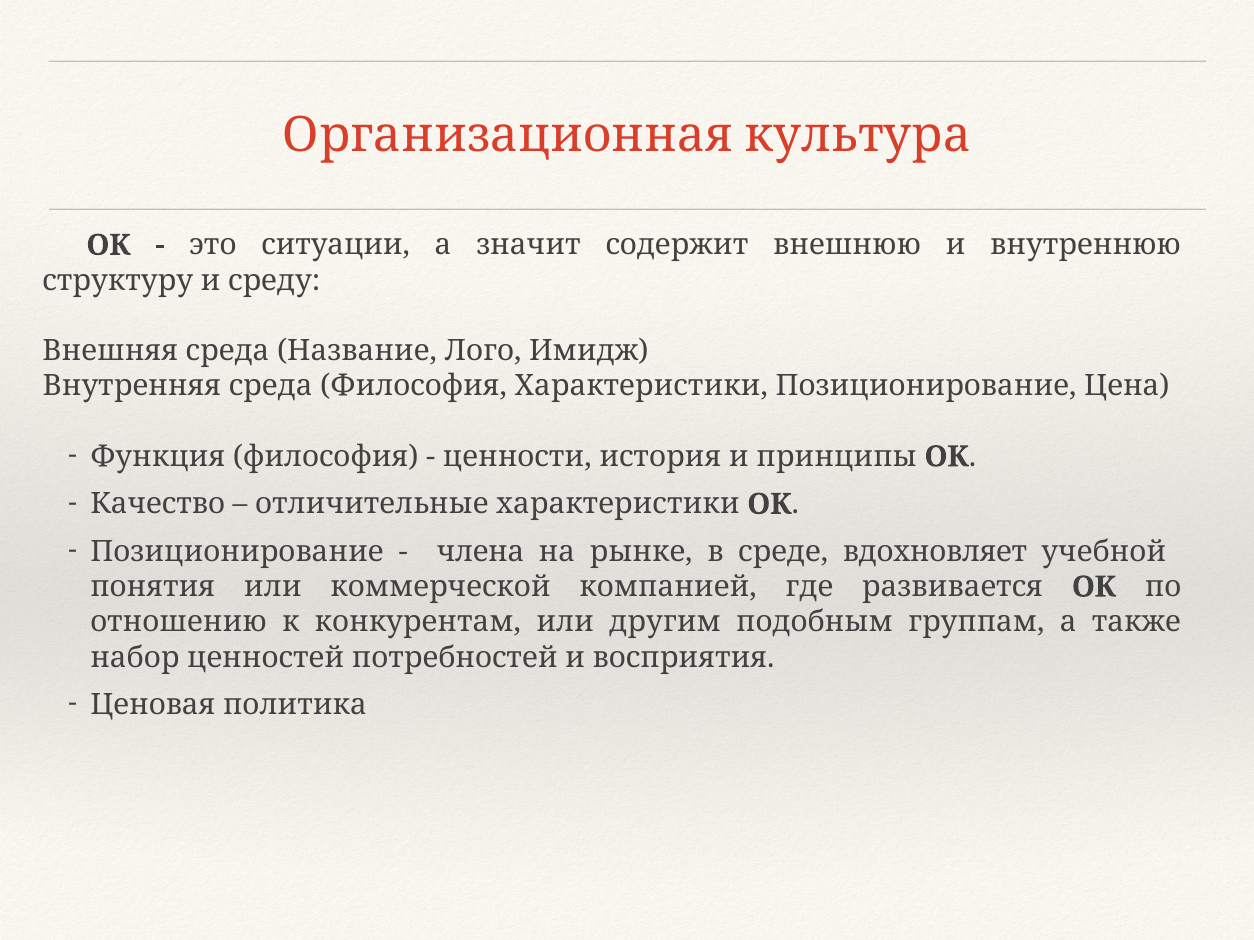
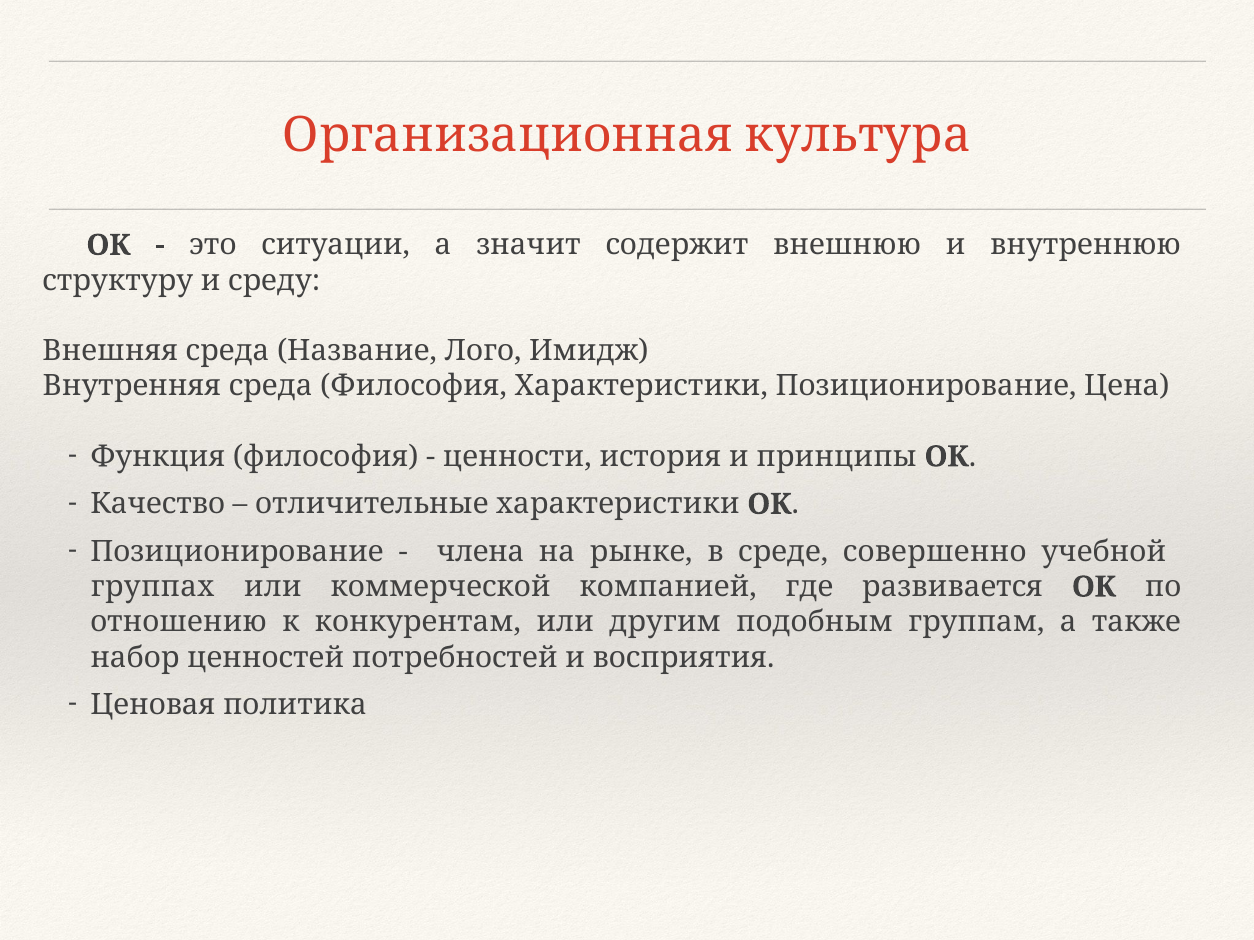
вдохновляет: вдохновляет -> совершенно
понятия: понятия -> группах
